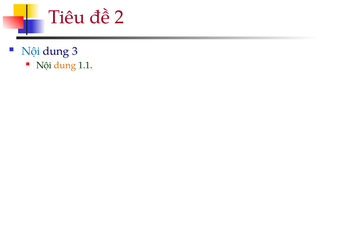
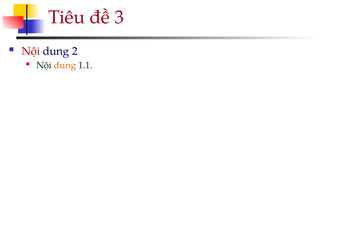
2: 2 -> 3
Nội at (31, 51) colour: blue -> red
3: 3 -> 2
